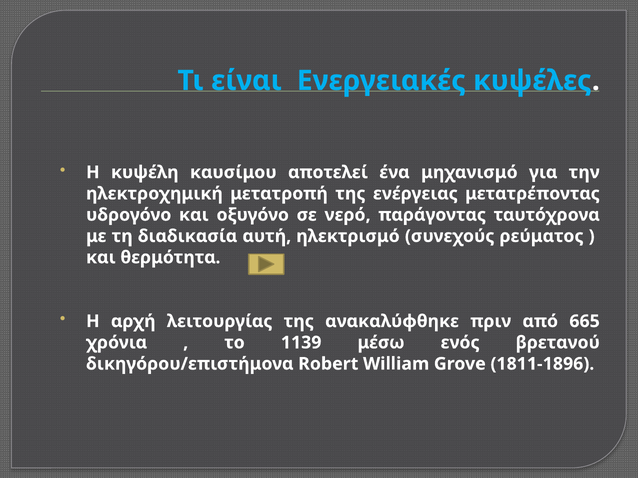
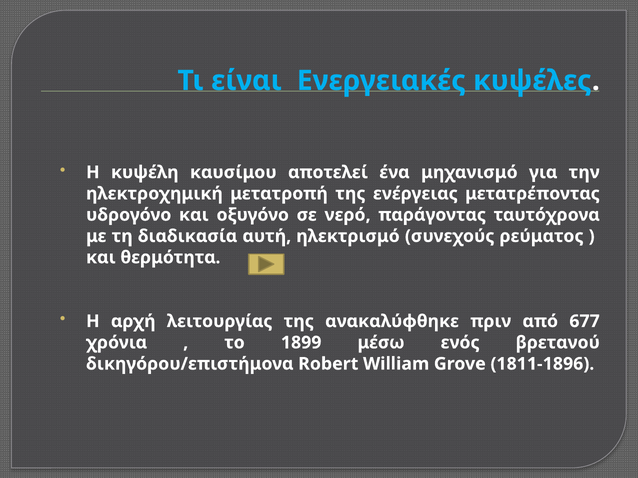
665: 665 -> 677
1139: 1139 -> 1899
